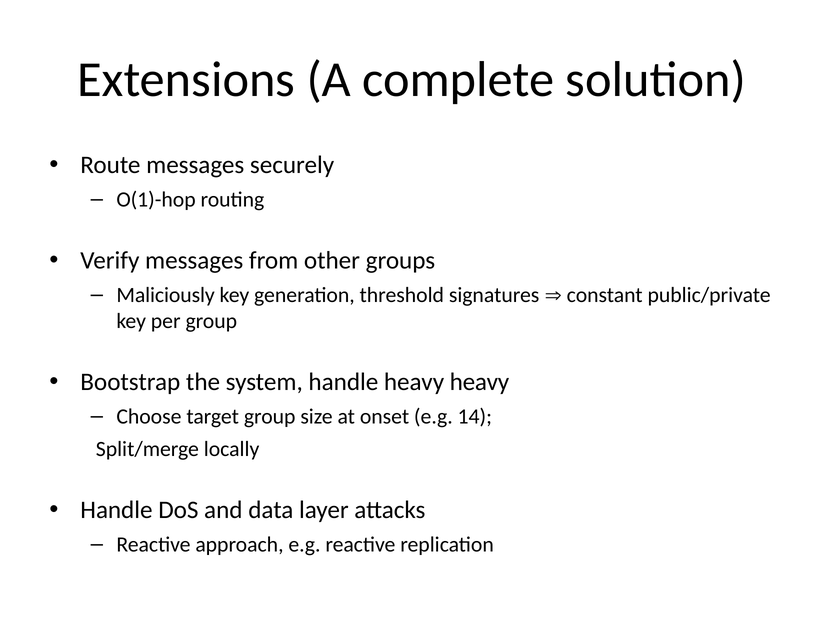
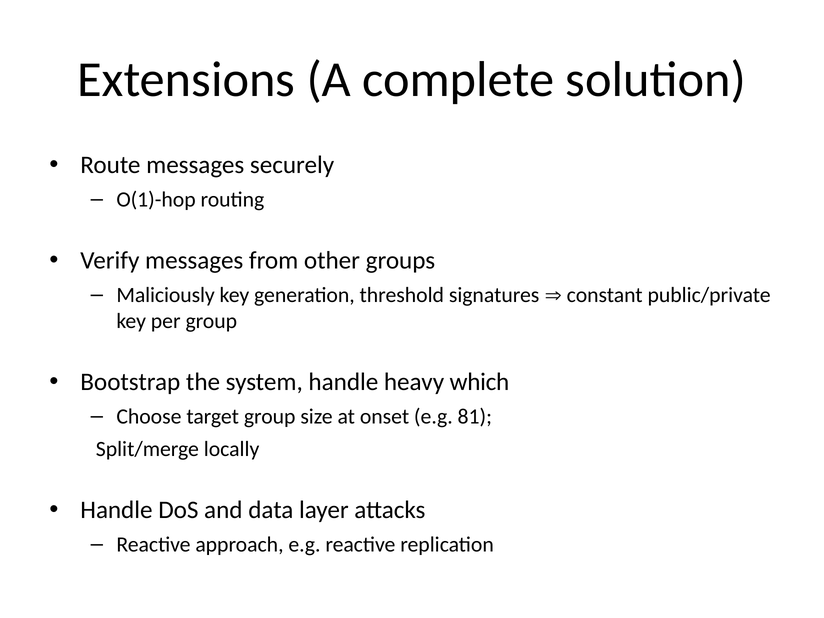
heavy heavy: heavy -> which
14: 14 -> 81
